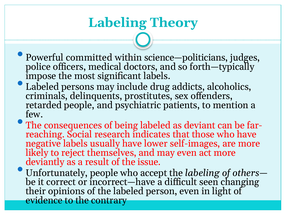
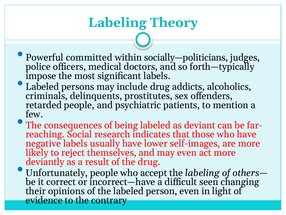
science—politicians: science—politicians -> socially—politicians
the issue: issue -> drug
